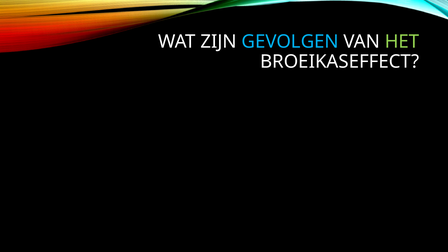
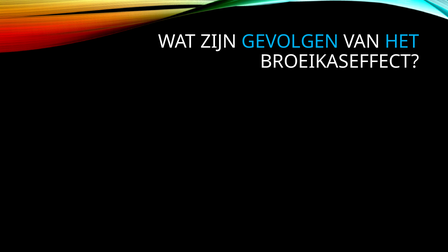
HET colour: light green -> light blue
